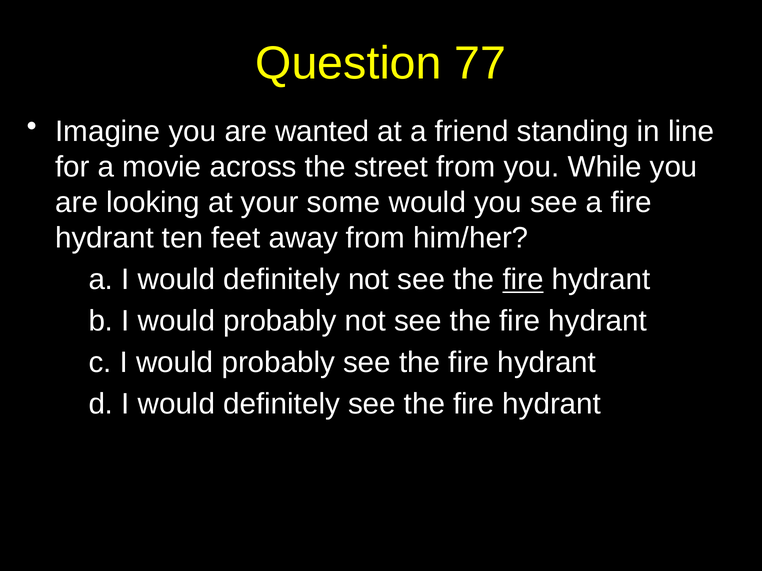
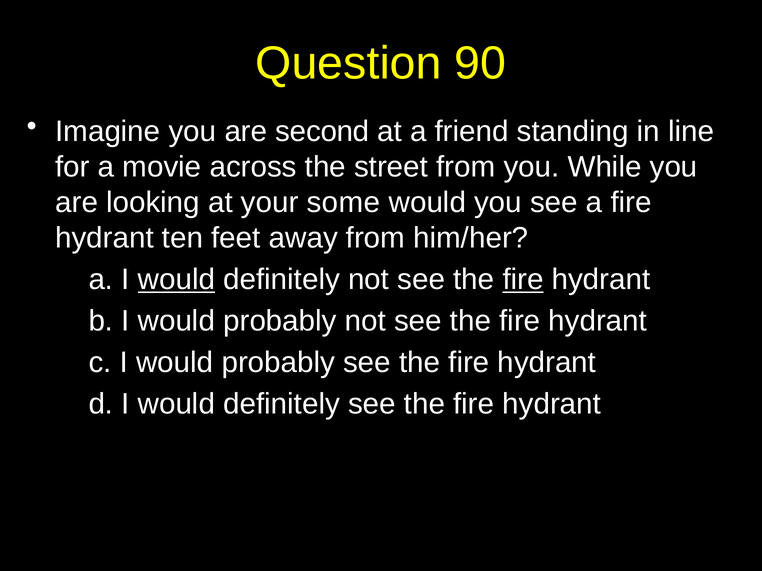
77: 77 -> 90
wanted: wanted -> second
would at (176, 280) underline: none -> present
